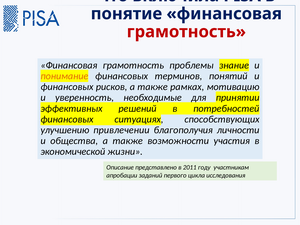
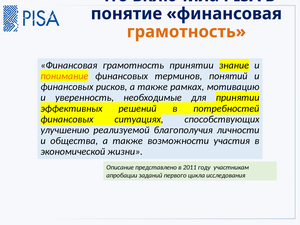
грамотность at (186, 32) colour: red -> orange
грамотность проблемы: проблемы -> принятии
привлечении: привлечении -> реализуемой
